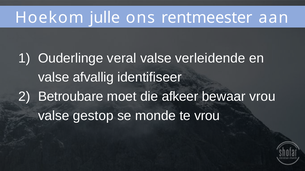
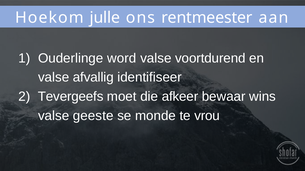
veral: veral -> word
verleidende: verleidende -> voortdurend
Betroubare: Betroubare -> Tevergeefs
bewaar vrou: vrou -> wins
gestop: gestop -> geeste
